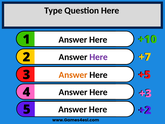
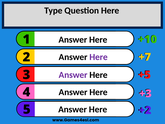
Answer at (73, 75) colour: orange -> purple
